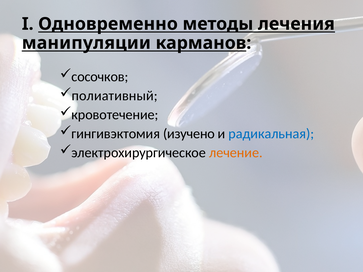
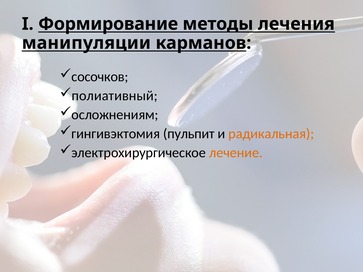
Одновременно: Одновременно -> Формирование
кровотечение: кровотечение -> осложнениям
изучено: изучено -> пульпит
радикальная colour: blue -> orange
